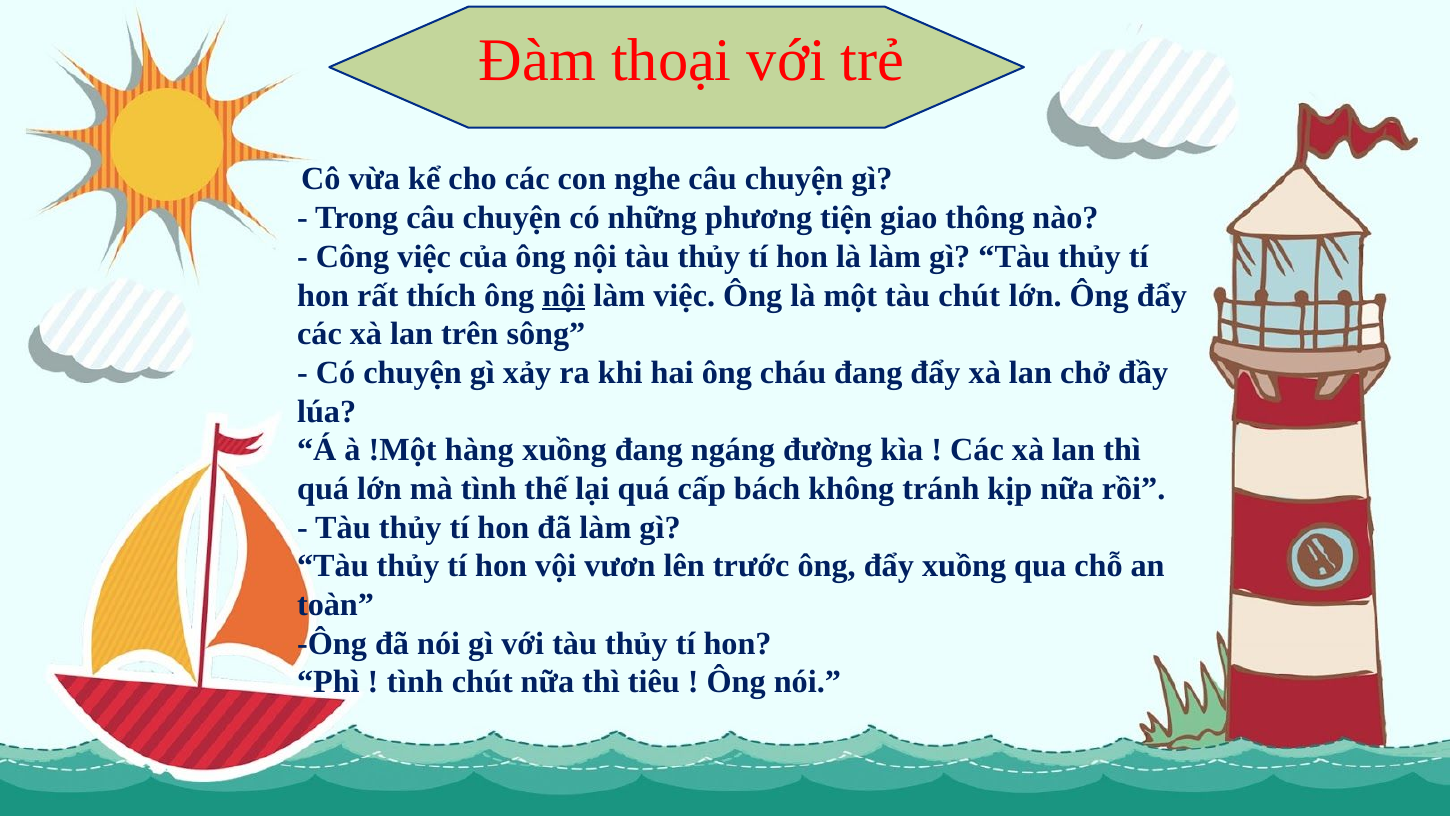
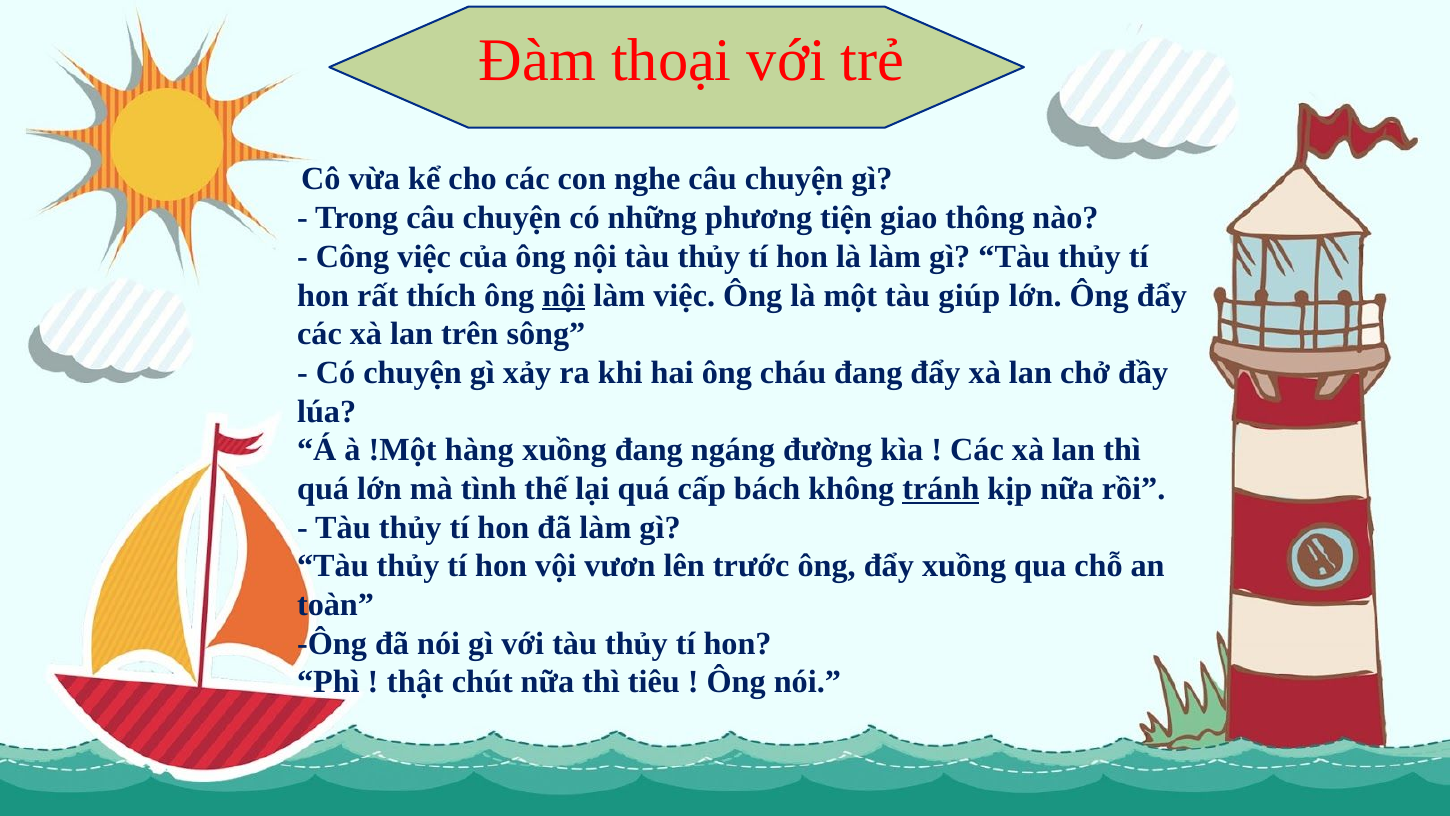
tàu chút: chút -> giúp
tránh underline: none -> present
tình at (415, 682): tình -> thật
